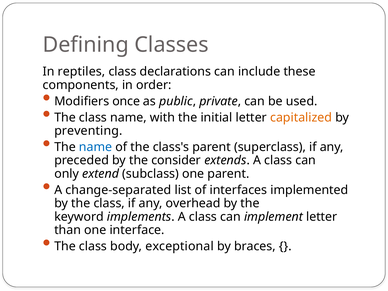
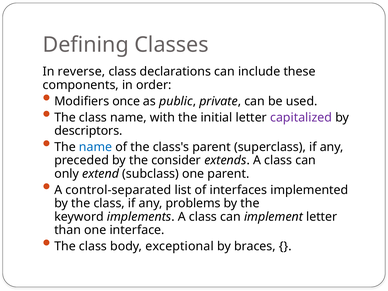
reptiles: reptiles -> reverse
capitalized colour: orange -> purple
preventing: preventing -> descriptors
change-separated: change-separated -> control-separated
overhead: overhead -> problems
